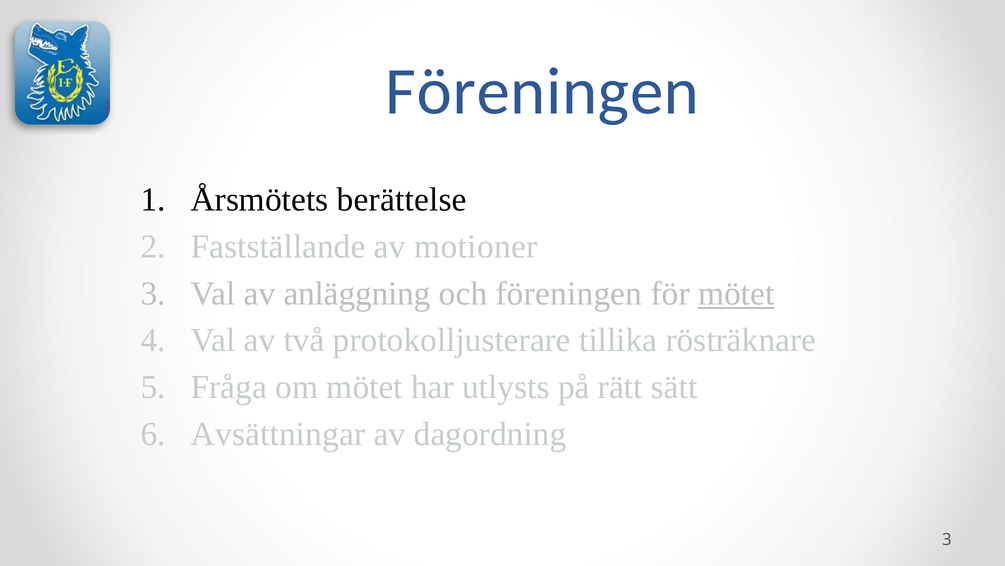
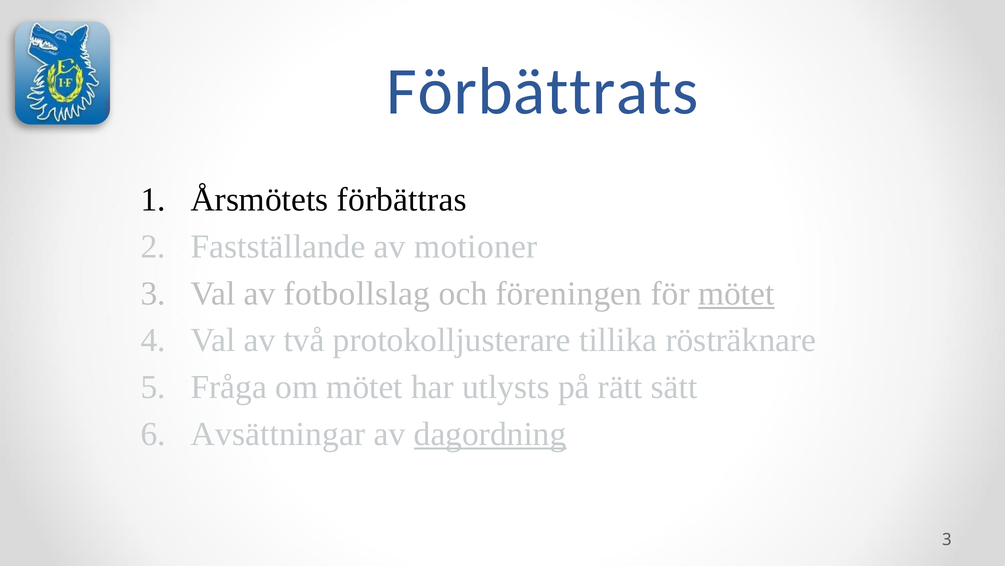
Föreningen at (542, 92): Föreningen -> Förbättrats
berättelse: berättelse -> förbättras
anläggning: anläggning -> fotbollslag
dagordning underline: none -> present
